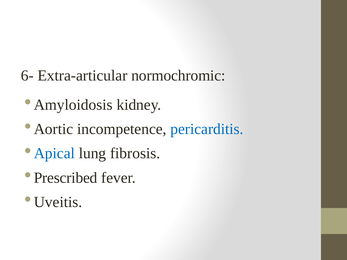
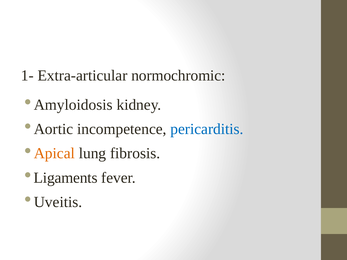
6-: 6- -> 1-
Apical colour: blue -> orange
Prescribed: Prescribed -> Ligaments
